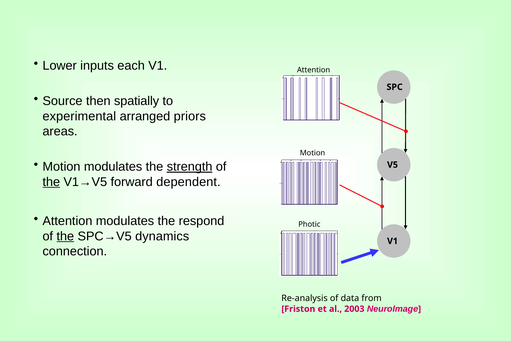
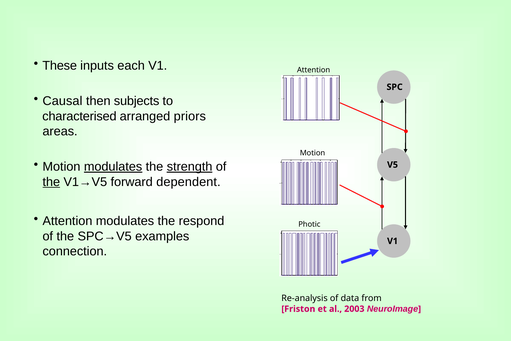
Lower: Lower -> These
Source: Source -> Causal
spatially: spatially -> subjects
experimental: experimental -> characterised
modulates at (113, 167) underline: none -> present
the at (65, 236) underline: present -> none
dynamics: dynamics -> examples
